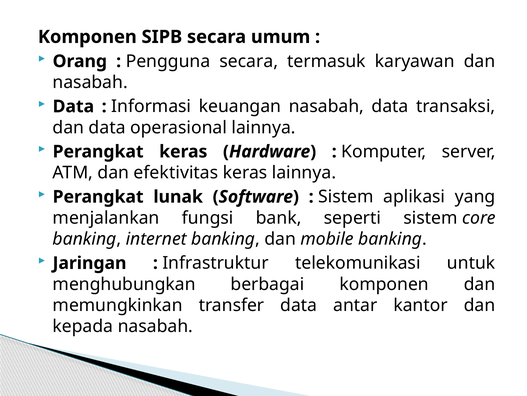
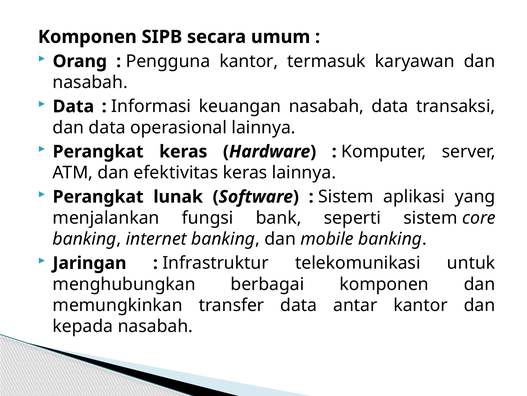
Pengguna secara: secara -> kantor
